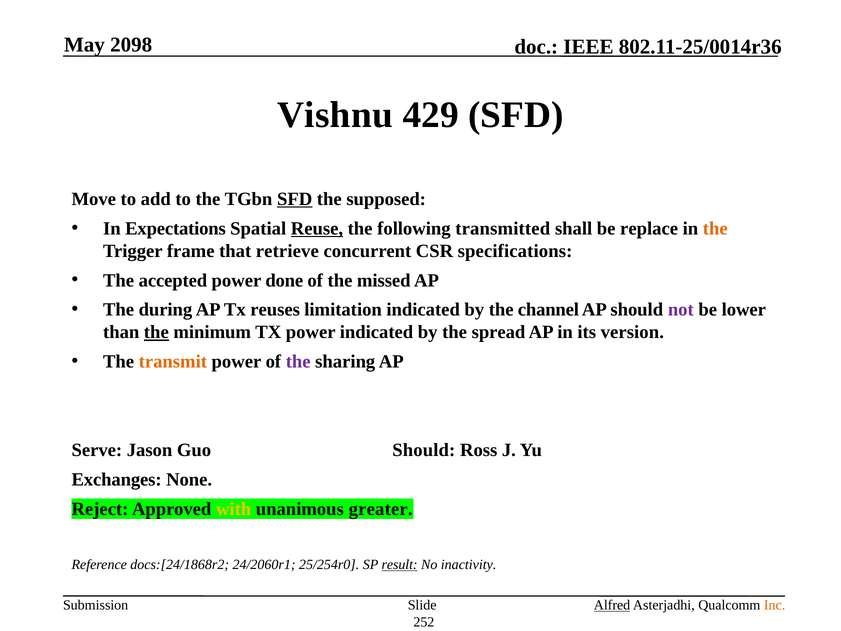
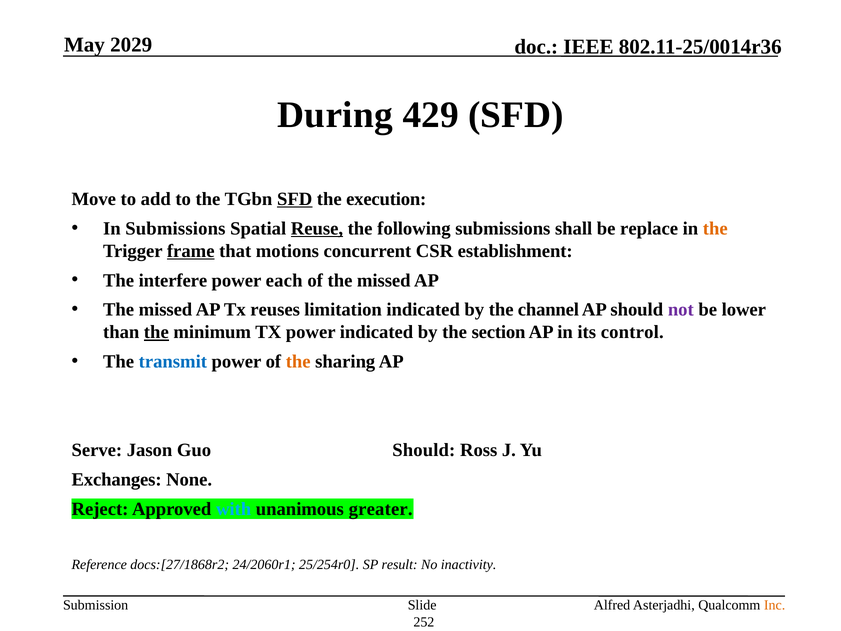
2098: 2098 -> 2029
Vishnu: Vishnu -> During
supposed: supposed -> execution
In Expectations: Expectations -> Submissions
following transmitted: transmitted -> submissions
frame underline: none -> present
retrieve: retrieve -> motions
specifications: specifications -> establishment
accepted: accepted -> interfere
done: done -> each
during at (165, 310): during -> missed
spread: spread -> section
version: version -> control
transmit colour: orange -> blue
the at (298, 362) colour: purple -> orange
with colour: yellow -> light blue
docs:[24/1868r2: docs:[24/1868r2 -> docs:[27/1868r2
result underline: present -> none
Alfred underline: present -> none
